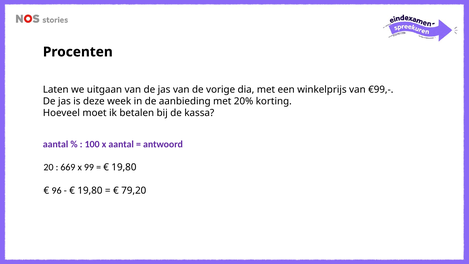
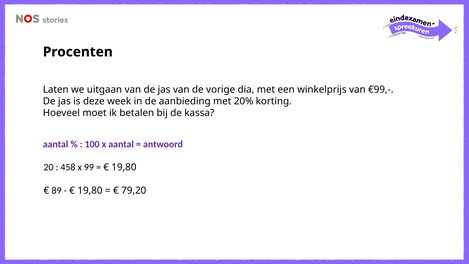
669: 669 -> 458
96: 96 -> 89
